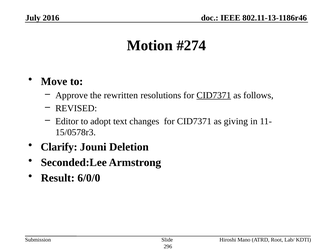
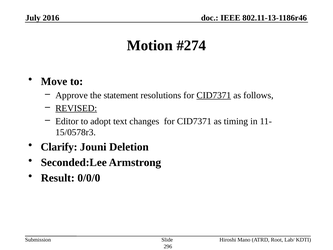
rewritten: rewritten -> statement
REVISED underline: none -> present
giving: giving -> timing
6/0/0: 6/0/0 -> 0/0/0
